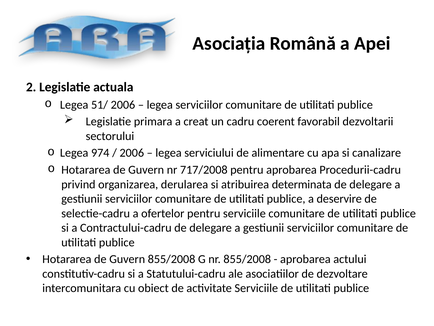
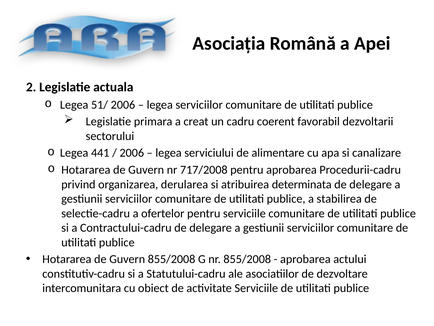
974: 974 -> 441
deservire: deservire -> stabilirea
